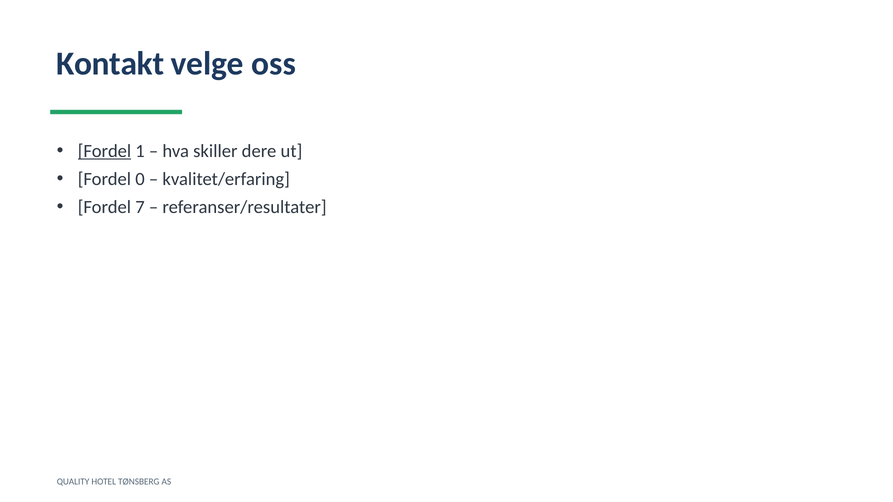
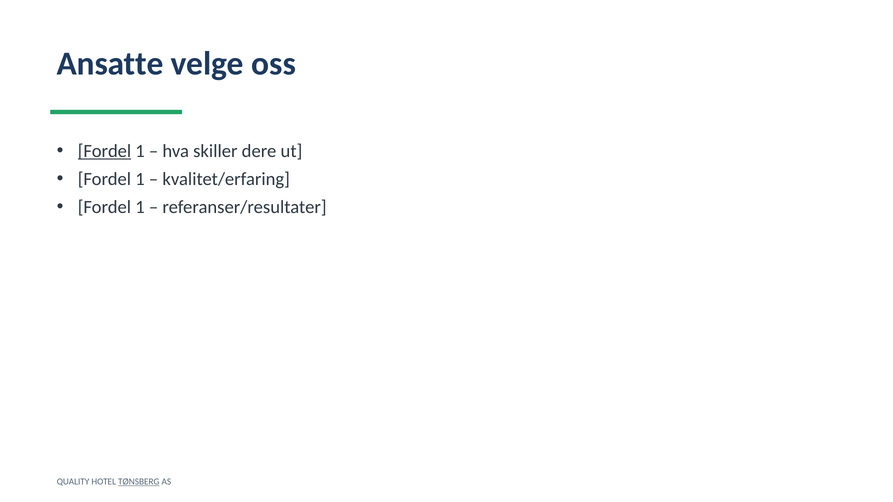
Kontakt: Kontakt -> Ansatte
0 at (140, 179): 0 -> 1
7 at (140, 207): 7 -> 1
TØNSBERG underline: none -> present
